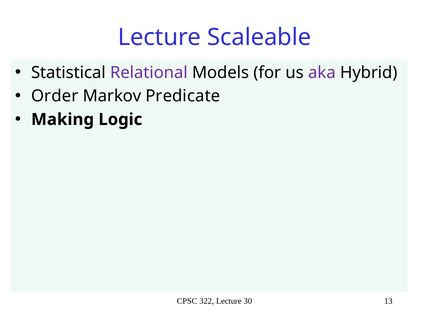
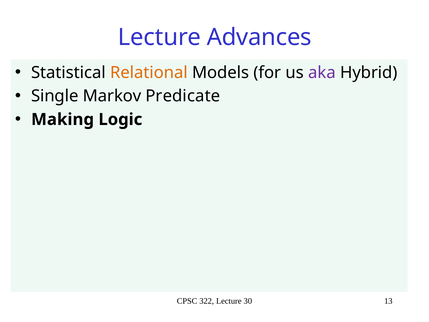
Scaleable: Scaleable -> Advances
Relational colour: purple -> orange
Order: Order -> Single
